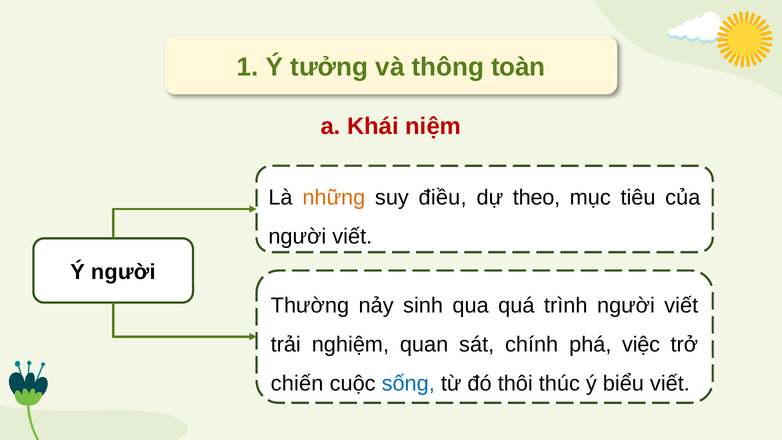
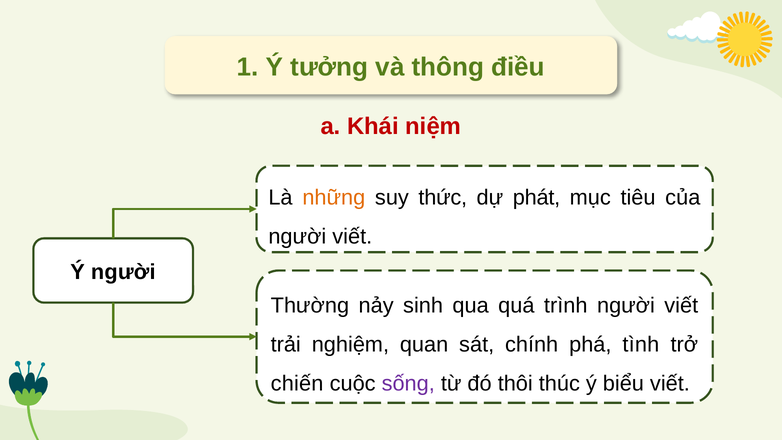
toàn: toàn -> điều
điều: điều -> thức
theo: theo -> phát
việc: việc -> tình
sống colour: blue -> purple
